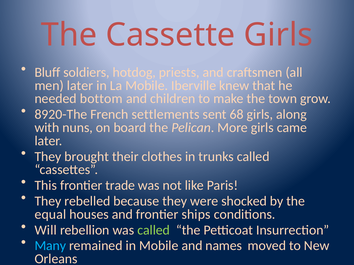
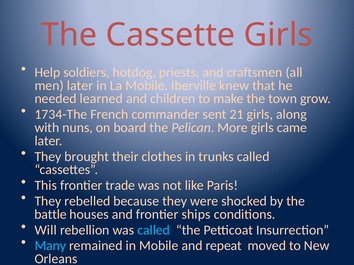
Bluff: Bluff -> Help
bottom: bottom -> learned
8920-The: 8920-The -> 1734-The
settlements: settlements -> commander
68: 68 -> 21
equal: equal -> battle
called at (154, 230) colour: light green -> light blue
names: names -> repeat
